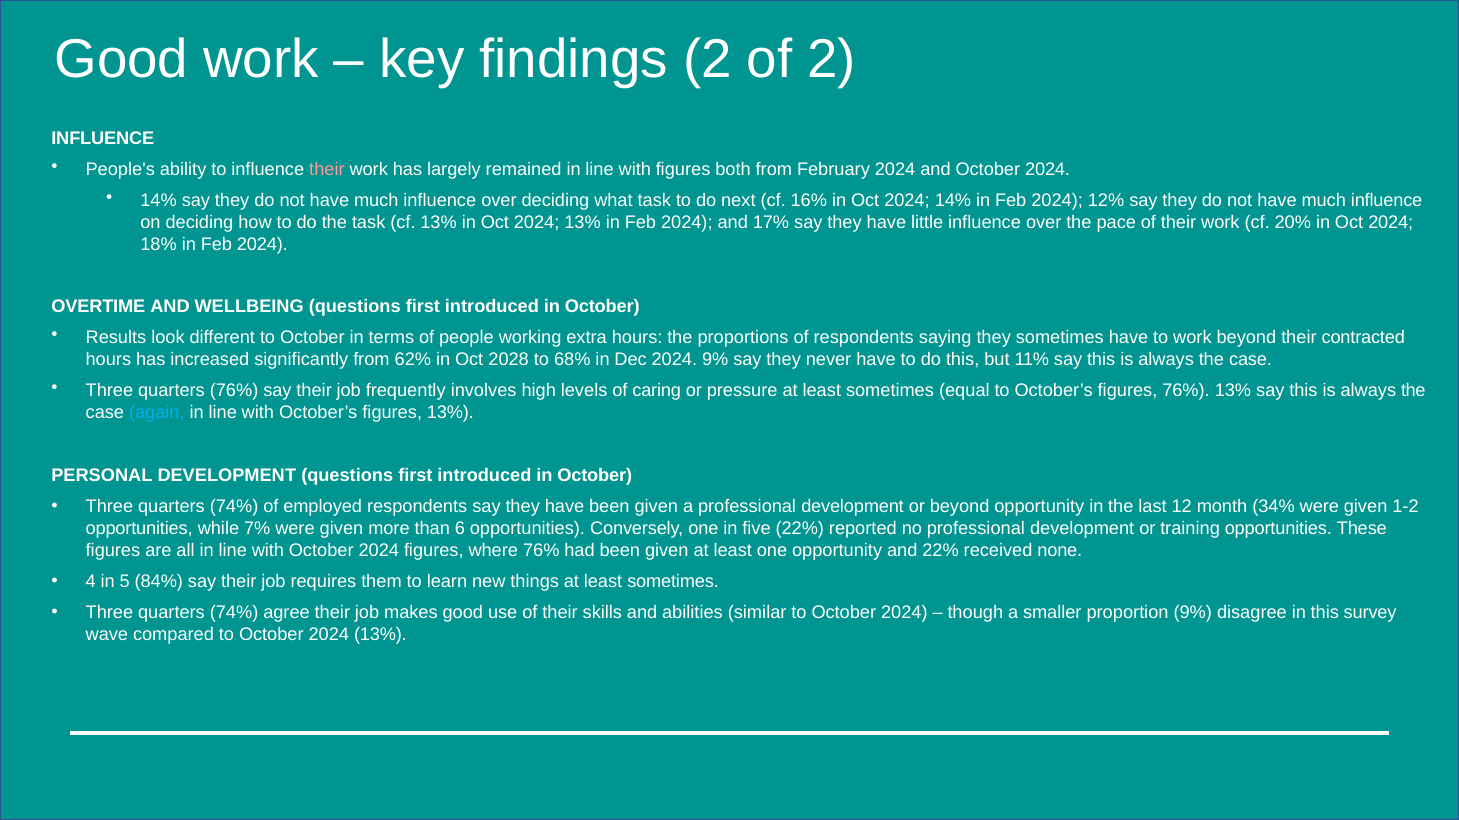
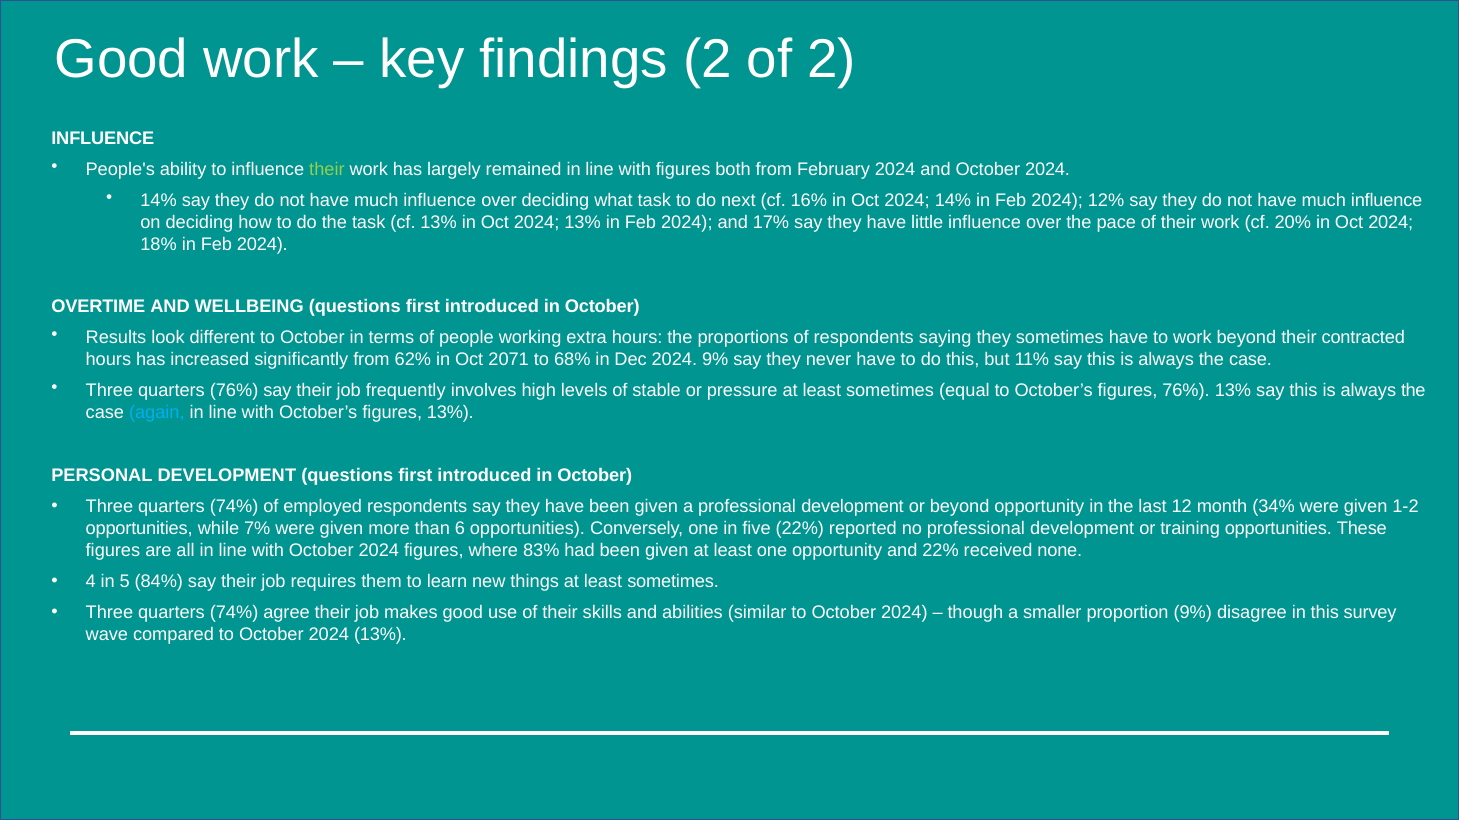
their at (327, 169) colour: pink -> light green
2028: 2028 -> 2071
caring: caring -> stable
where 76%: 76% -> 83%
